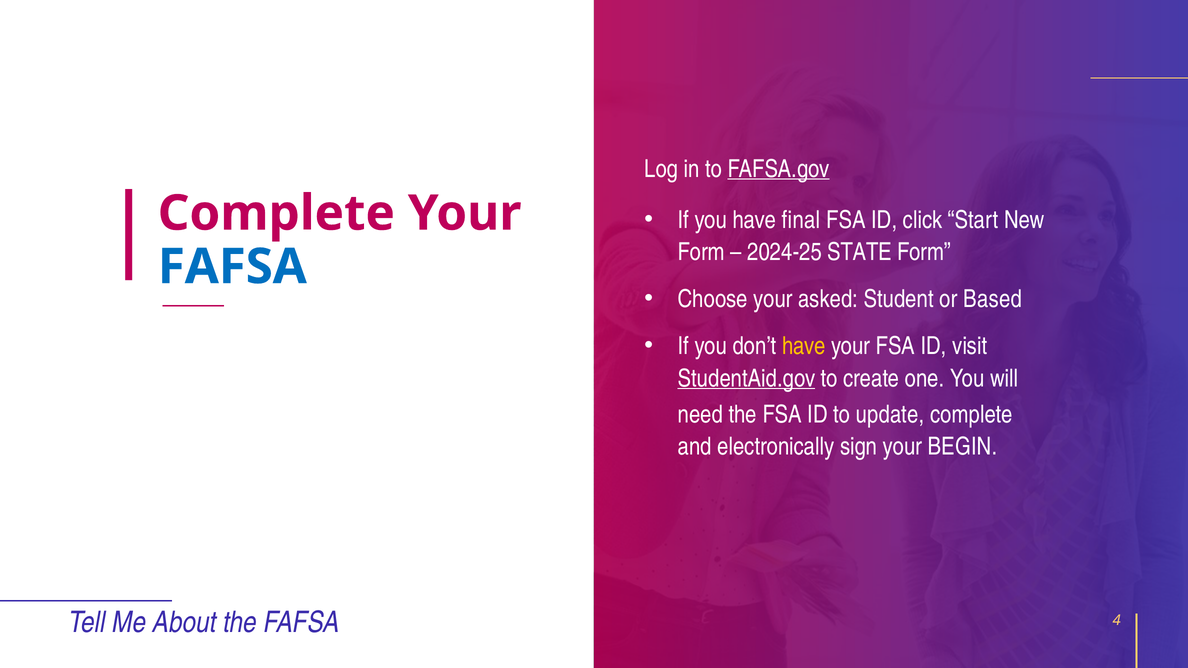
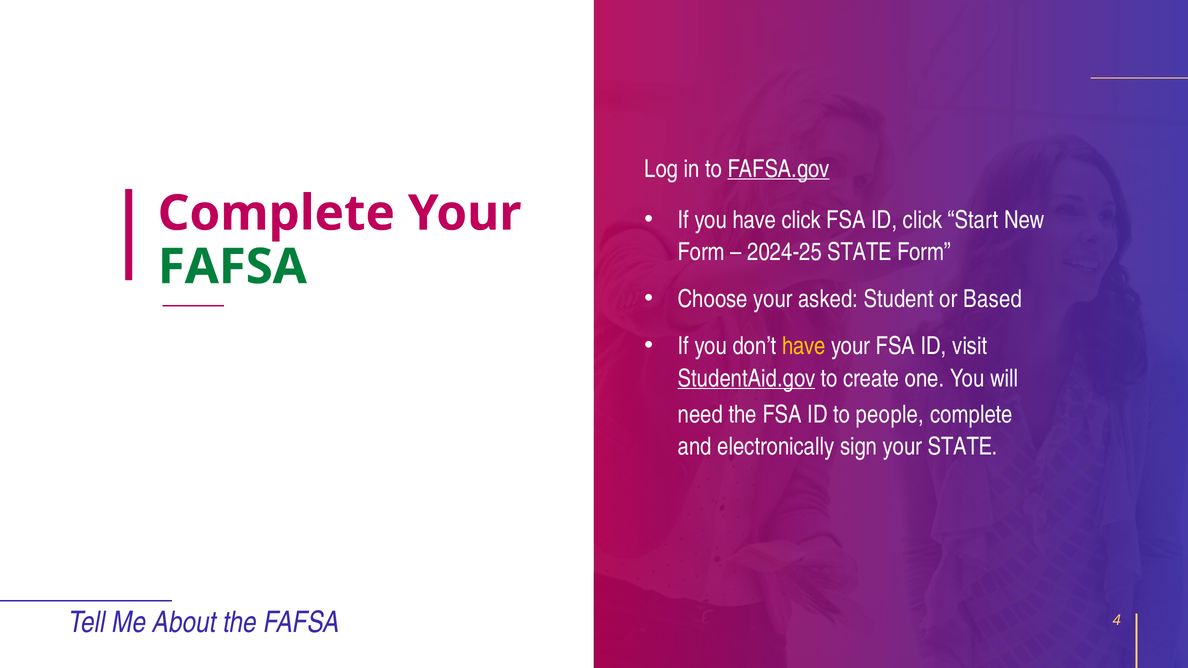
have final: final -> click
FAFSA at (232, 267) colour: blue -> green
update: update -> people
your BEGIN: BEGIN -> STATE
